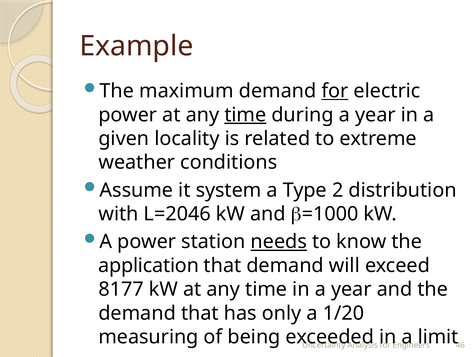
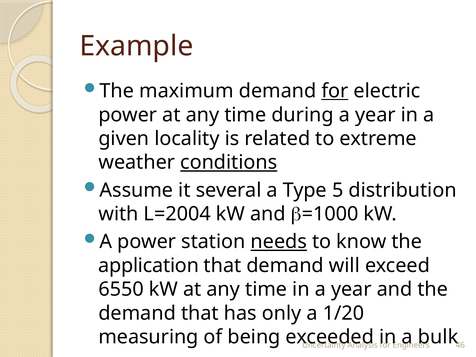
time at (245, 115) underline: present -> none
conditions underline: none -> present
system: system -> several
2: 2 -> 5
L=2046: L=2046 -> L=2004
8177: 8177 -> 6550
limit: limit -> bulk
